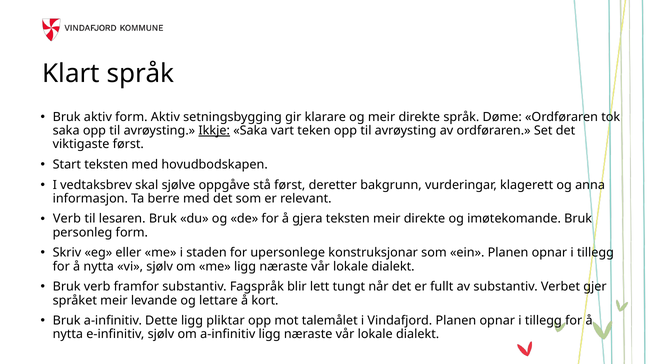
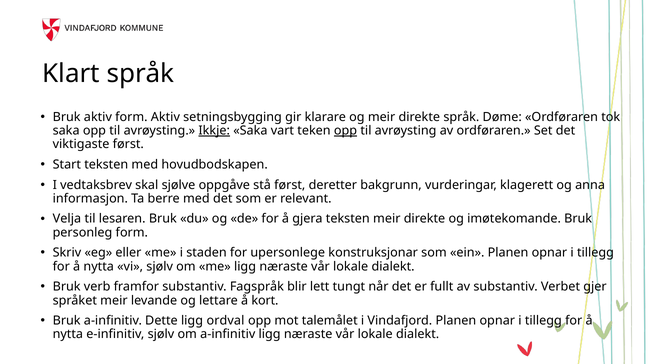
opp at (346, 131) underline: none -> present
Verb at (67, 219): Verb -> Velja
pliktar: pliktar -> ordval
